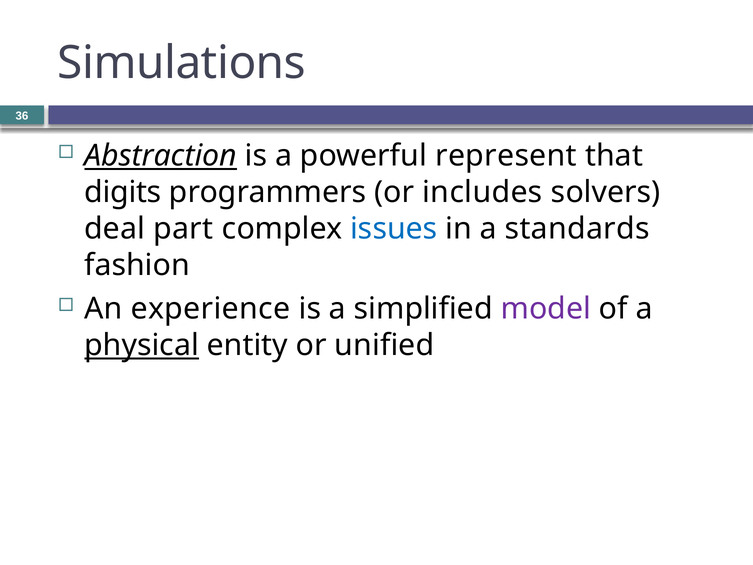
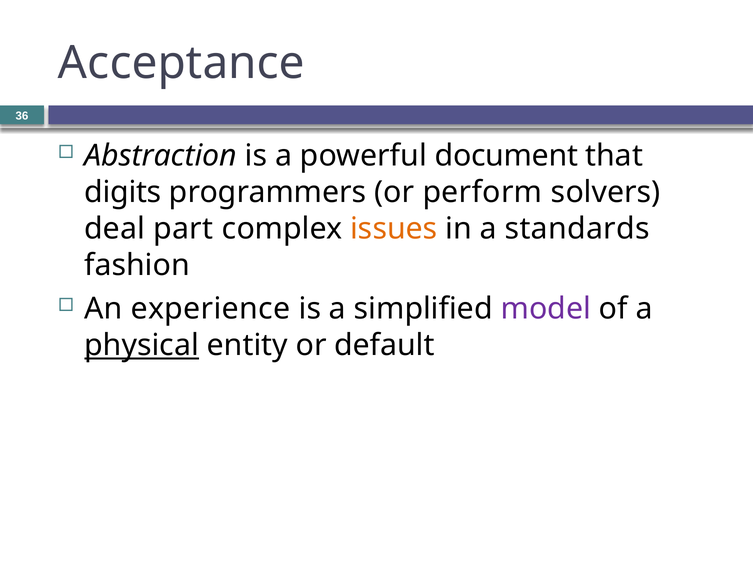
Simulations: Simulations -> Acceptance
Abstraction underline: present -> none
represent: represent -> document
includes: includes -> perform
issues colour: blue -> orange
unified: unified -> default
